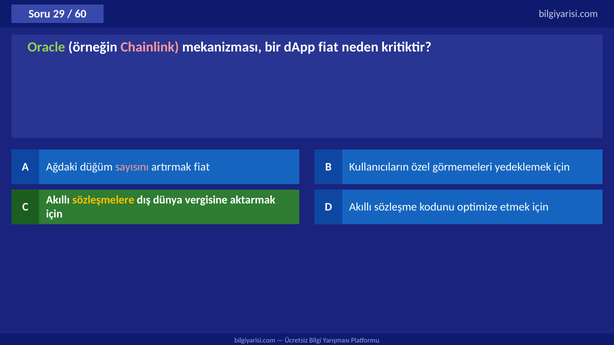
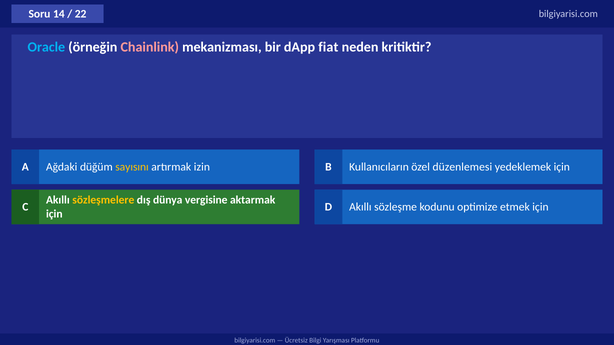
29: 29 -> 14
60: 60 -> 22
Oracle colour: light green -> light blue
sayısını colour: pink -> yellow
artırmak fiat: fiat -> izin
görmemeleri: görmemeleri -> düzenlemesi
